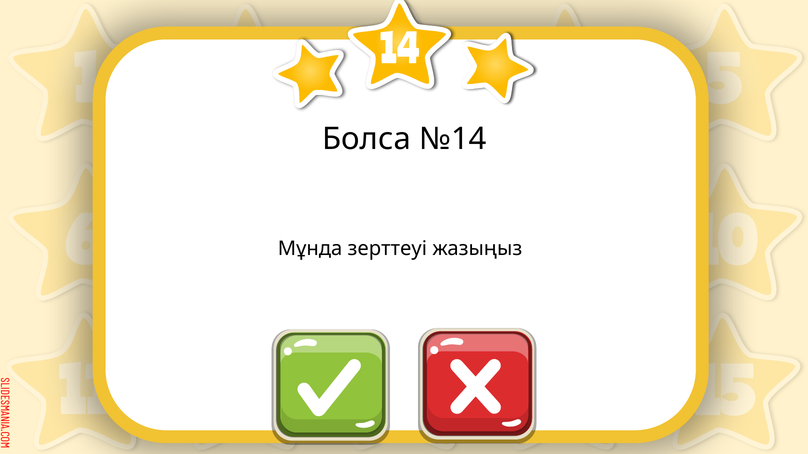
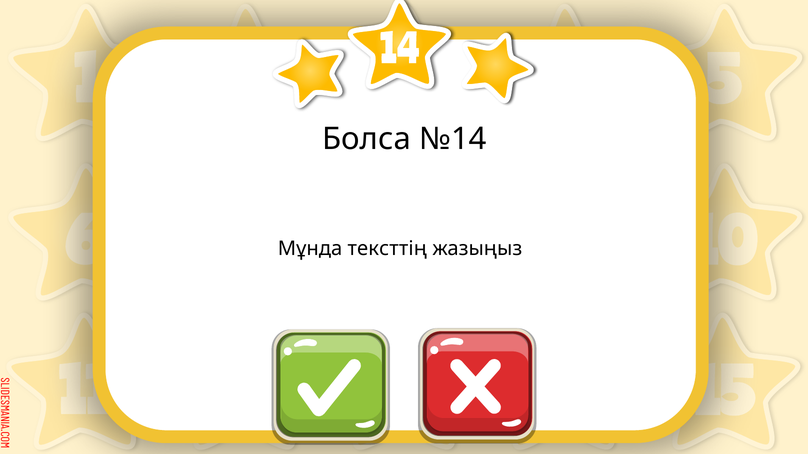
зерттеуі: зерттеуі -> тексттің
